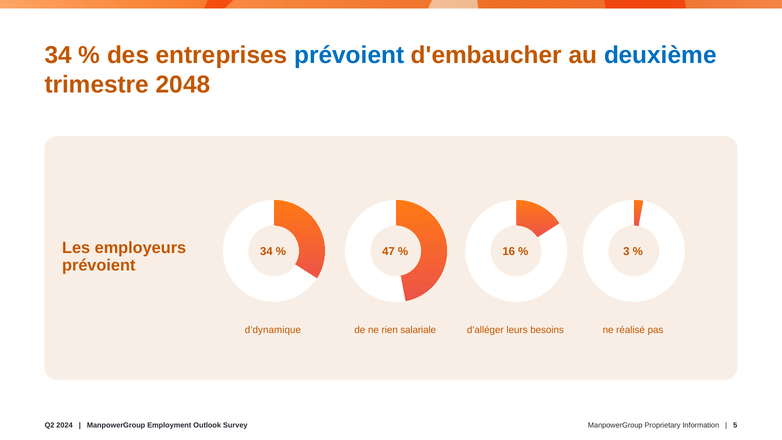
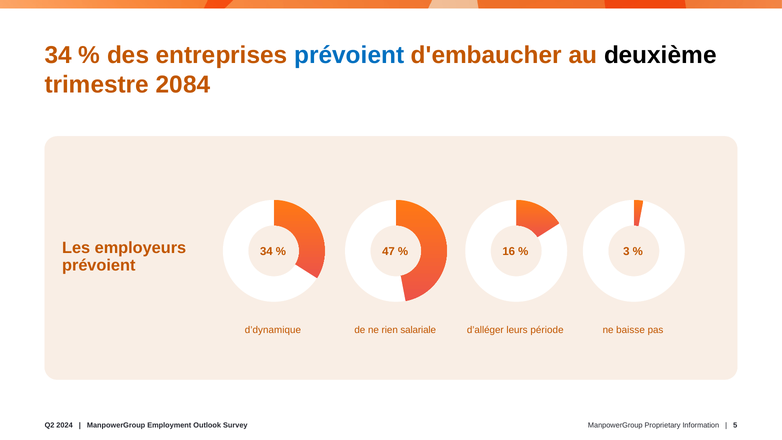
deuxième colour: blue -> black
2048: 2048 -> 2084
besoins: besoins -> période
réalisé: réalisé -> baisse
